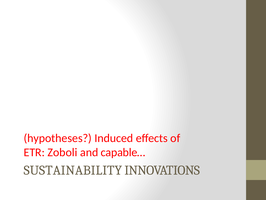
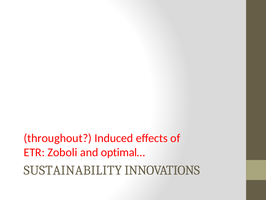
hypotheses: hypotheses -> throughout
capable…: capable… -> optimal…
